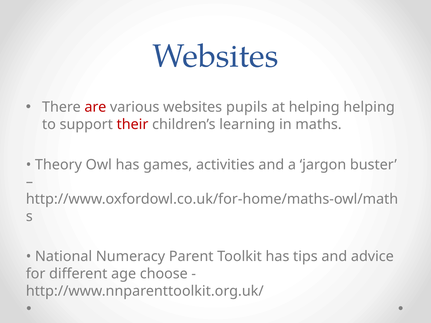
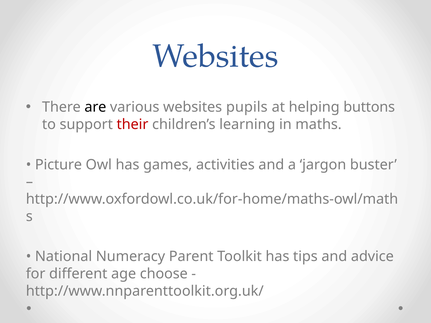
are colour: red -> black
helping helping: helping -> buttons
Theory: Theory -> Picture
